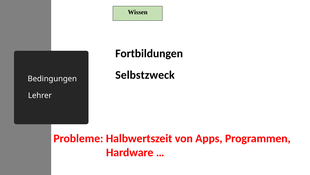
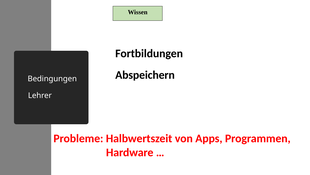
Selbstzweck: Selbstzweck -> Abspeichern
